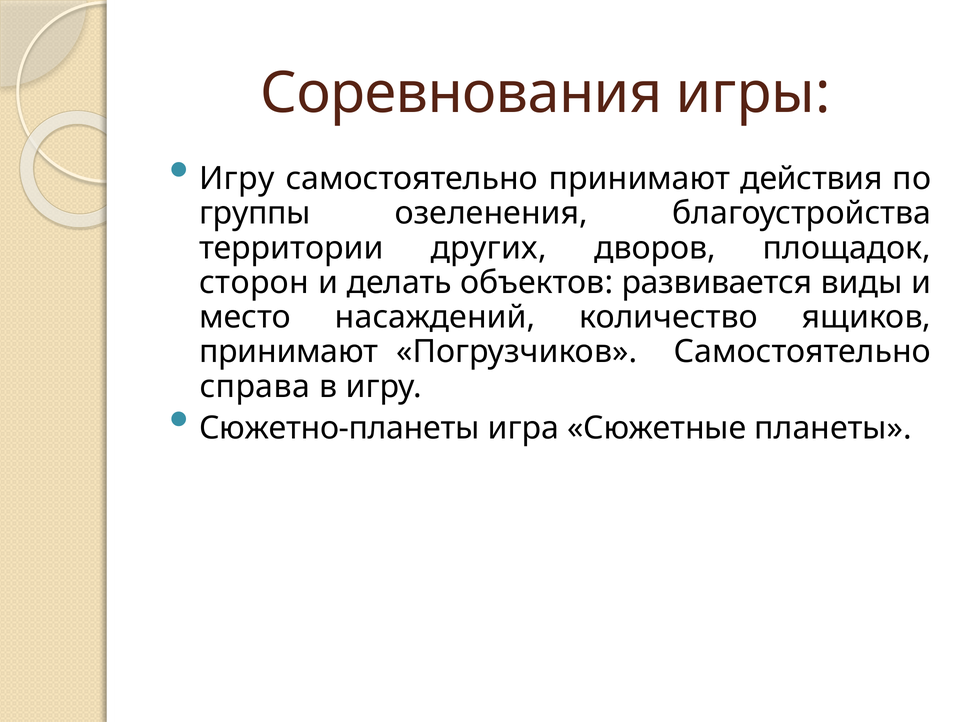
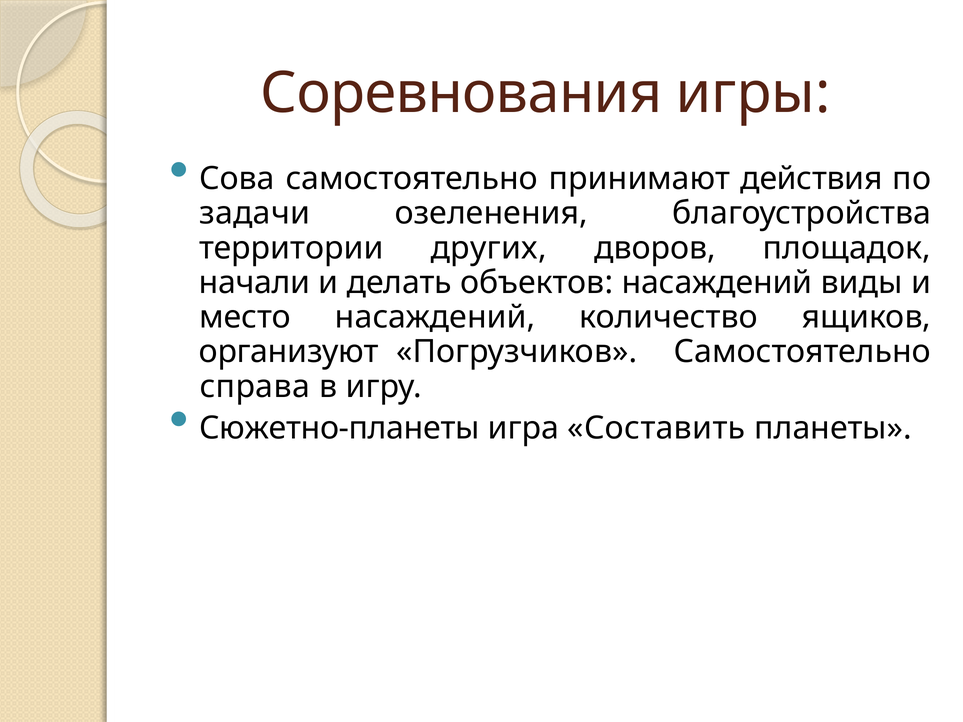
Игру at (237, 179): Игру -> Сова
группы: группы -> задачи
сторон: сторон -> начали
объектов развивается: развивается -> насаждений
принимают at (289, 352): принимают -> организуют
Сюжетные: Сюжетные -> Составить
